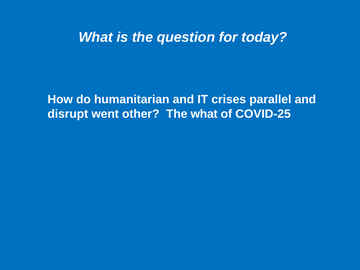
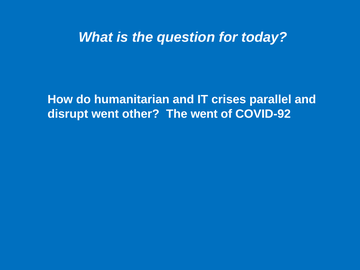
The what: what -> went
COVID-25: COVID-25 -> COVID-92
